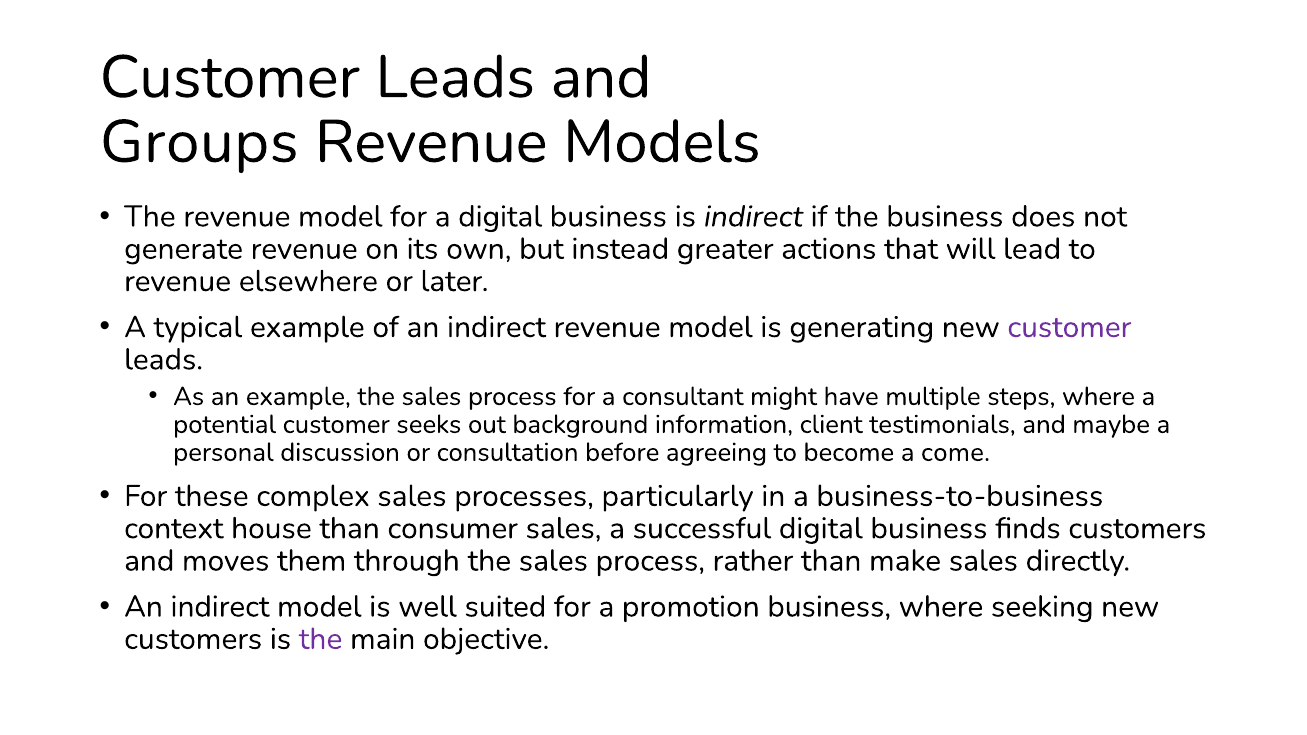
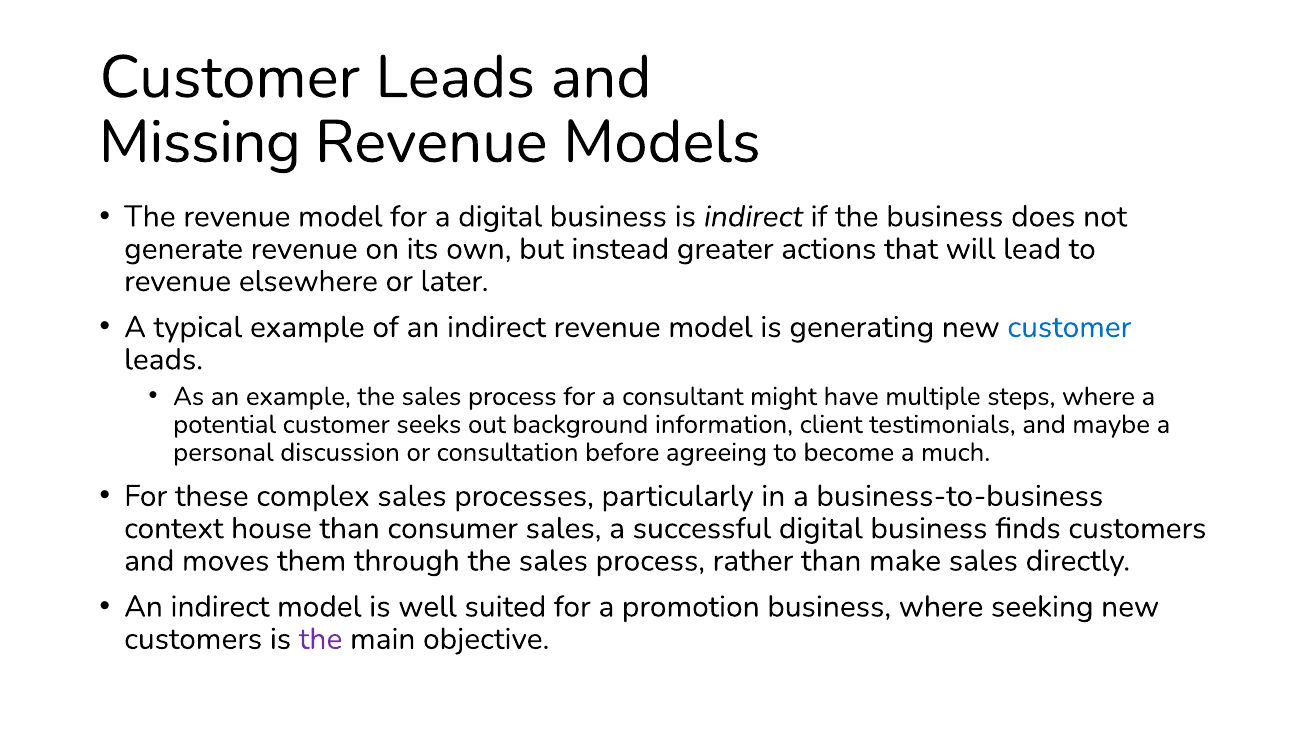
Groups: Groups -> Missing
customer at (1069, 327) colour: purple -> blue
come: come -> much
